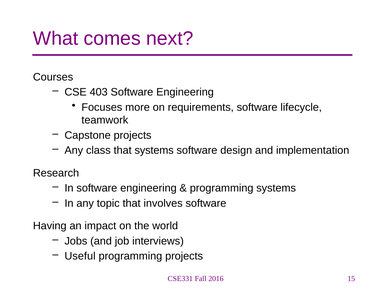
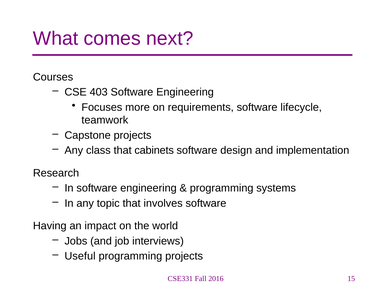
that systems: systems -> cabinets
